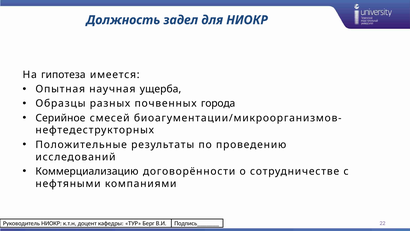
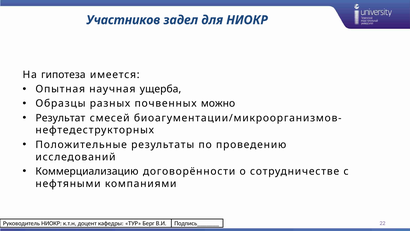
Должность: Должность -> Участников
города: города -> можно
Серийное: Серийное -> Результат
